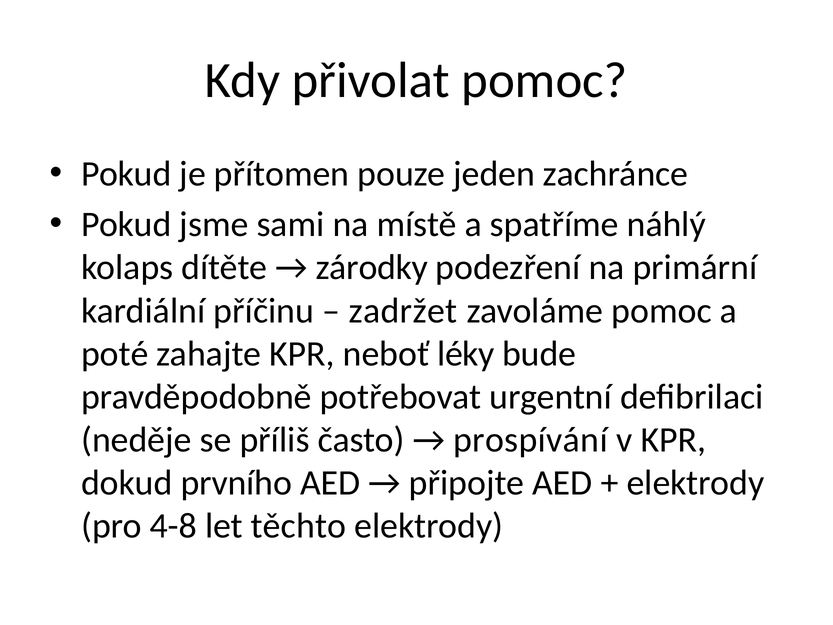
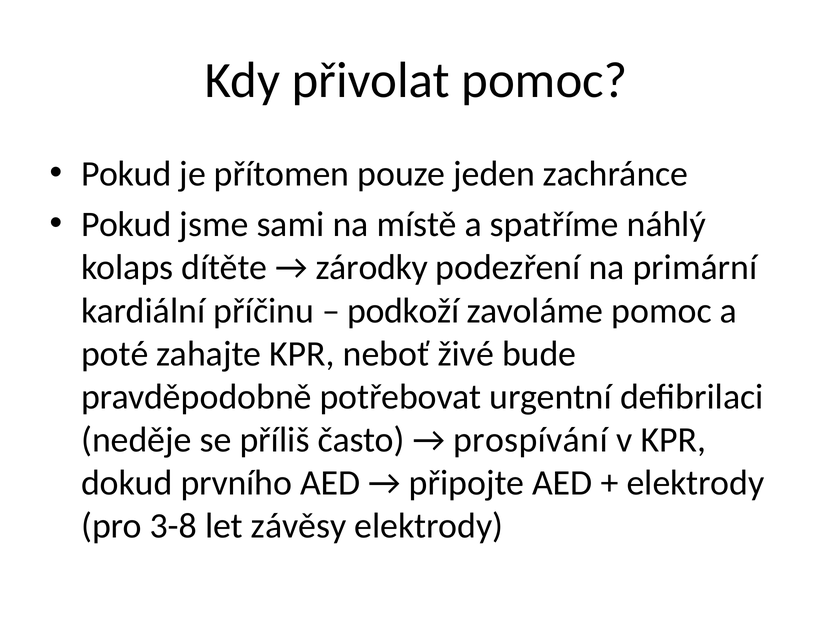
zadržet: zadržet -> podkoží
léky: léky -> živé
4-8: 4-8 -> 3-8
těchto: těchto -> závěsy
